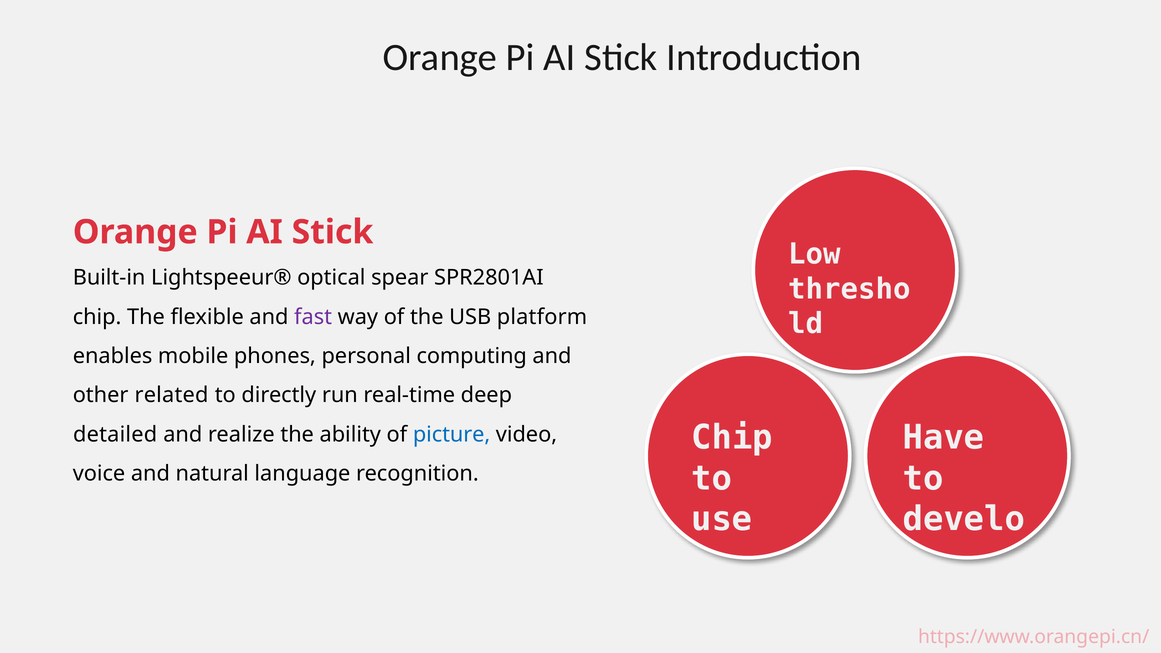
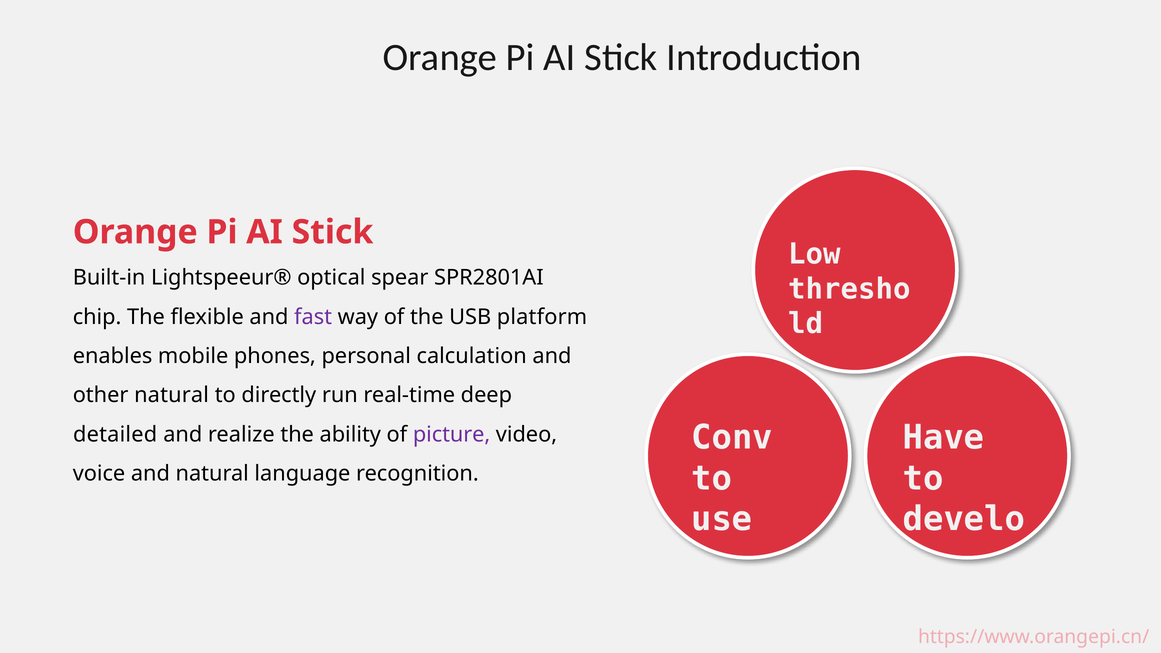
computing: computing -> calculation
other related: related -> natural
Chip at (732, 438): Chip -> Conv
picture colour: blue -> purple
